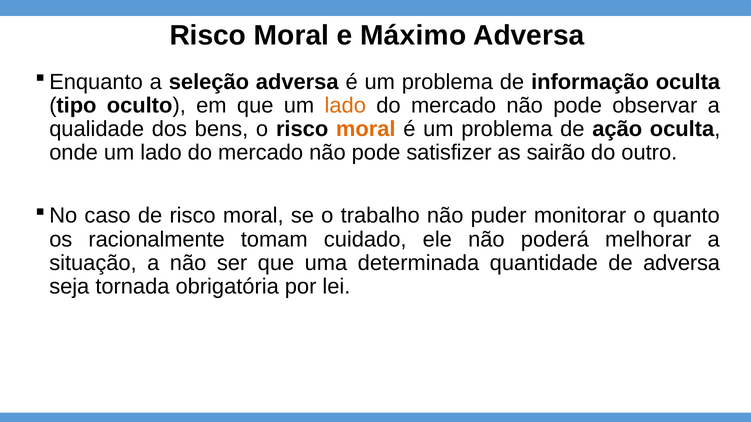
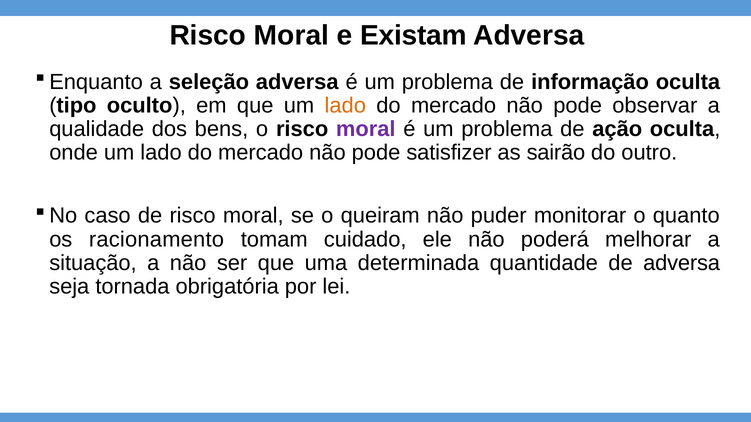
Máximo: Máximo -> Existam
moral at (366, 129) colour: orange -> purple
trabalho: trabalho -> queiram
racionalmente: racionalmente -> racionamento
